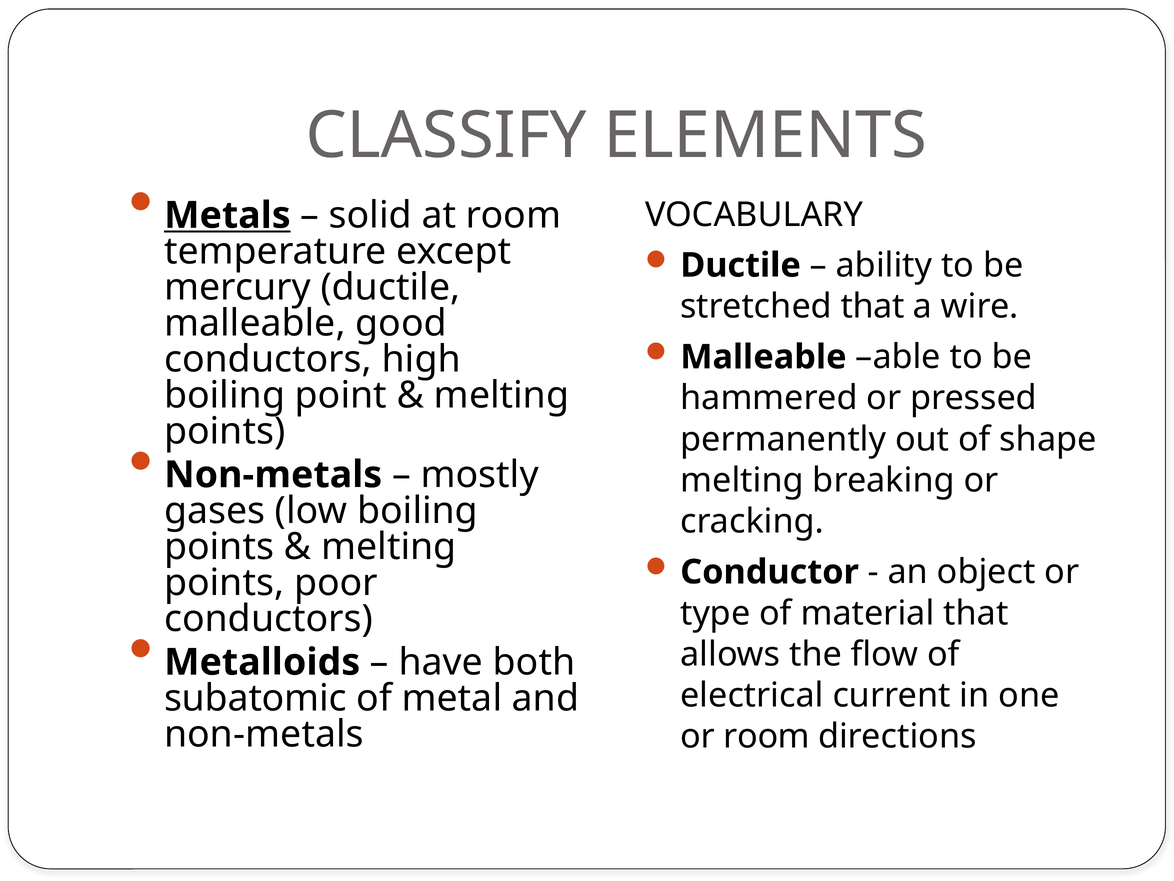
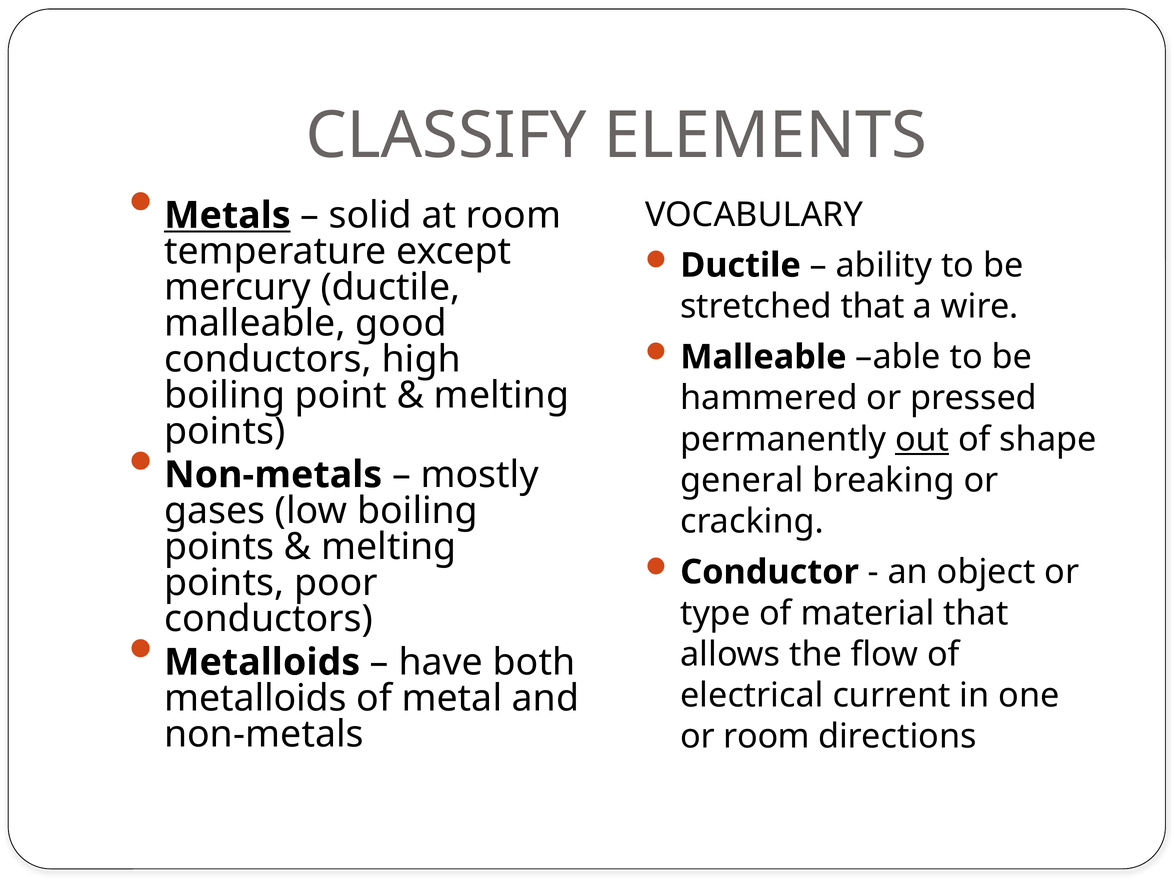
out underline: none -> present
melting at (742, 480): melting -> general
subatomic at (255, 698): subatomic -> metalloids
